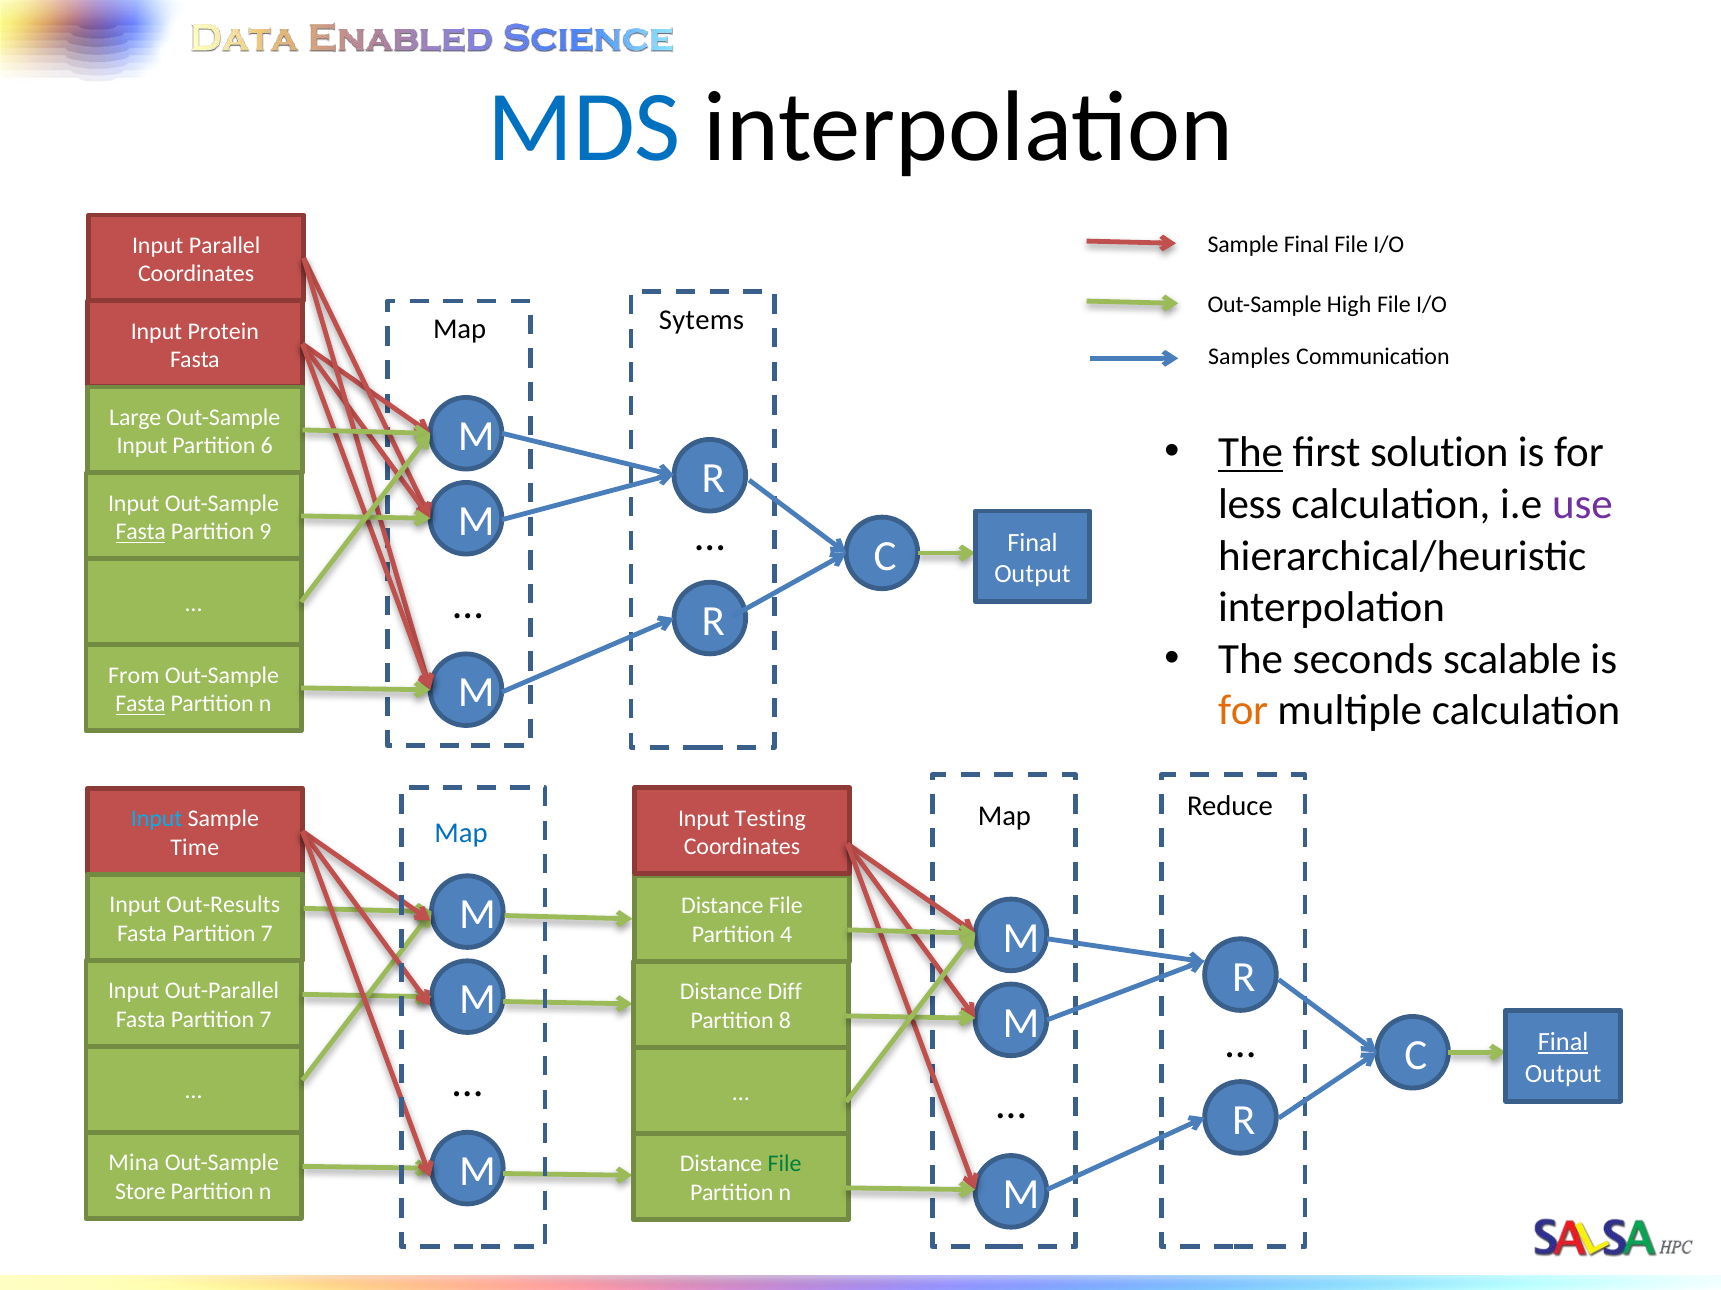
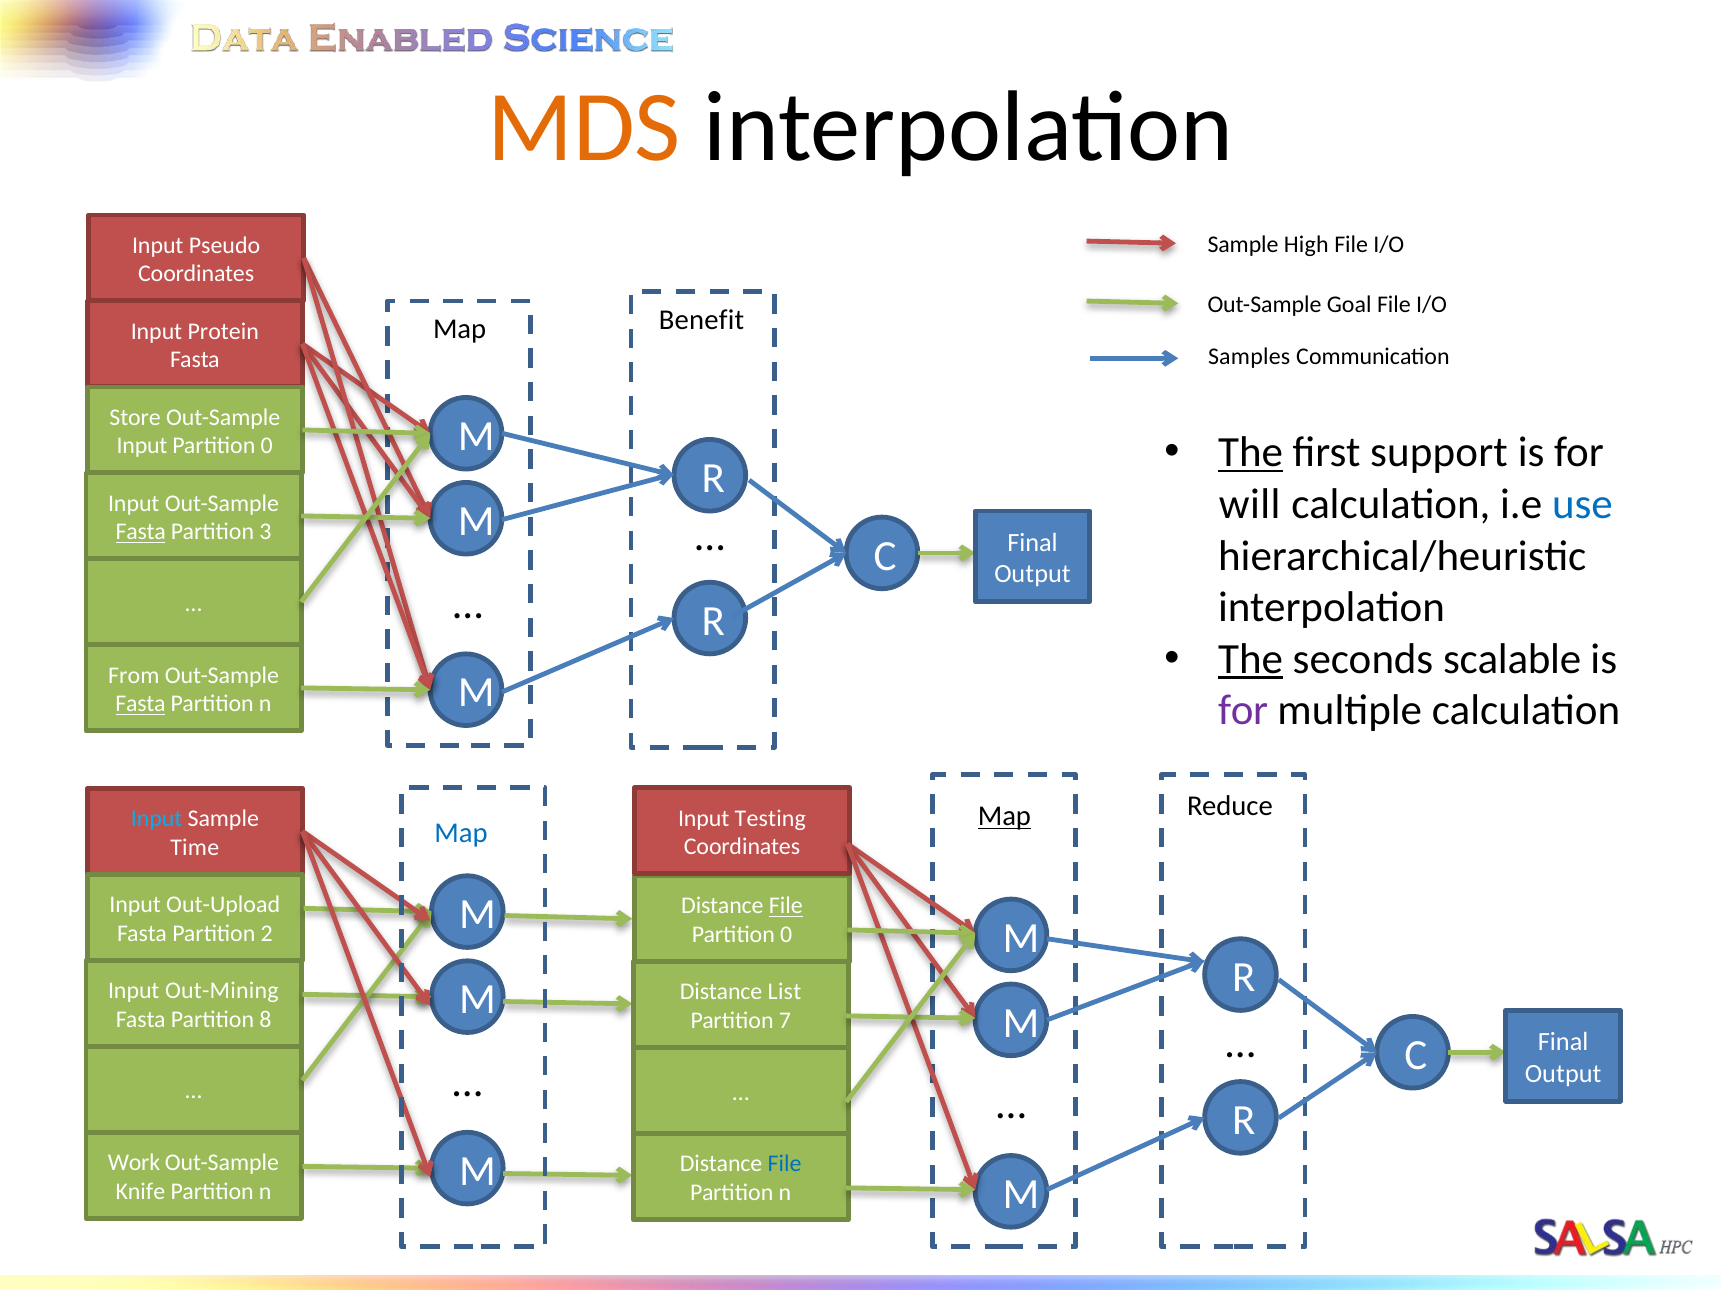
MDS colour: blue -> orange
Sample Final: Final -> High
Parallel: Parallel -> Pseudo
High: High -> Goal
Sytems: Sytems -> Benefit
Large: Large -> Store
solution: solution -> support
6 at (267, 446): 6 -> 0
less: less -> will
use colour: purple -> blue
9: 9 -> 3
The at (1251, 659) underline: none -> present
for at (1243, 711) colour: orange -> purple
Map at (1004, 817) underline: none -> present
Out-Results: Out-Results -> Out-Upload
File at (786, 907) underline: none -> present
7 at (267, 934): 7 -> 2
4 at (786, 935): 4 -> 0
Out-Parallel: Out-Parallel -> Out-Mining
Diff: Diff -> List
7 at (265, 1020): 7 -> 8
8: 8 -> 7
Final at (1563, 1042) underline: present -> none
Mina: Mina -> Work
File at (785, 1165) colour: green -> blue
Store: Store -> Knife
